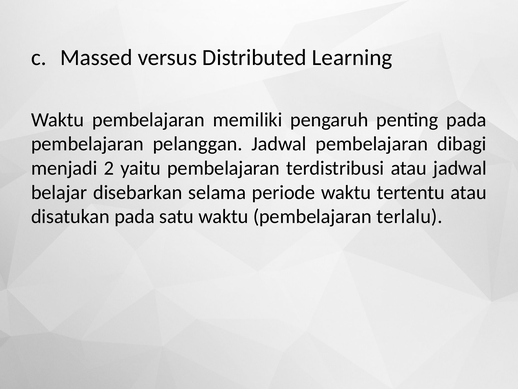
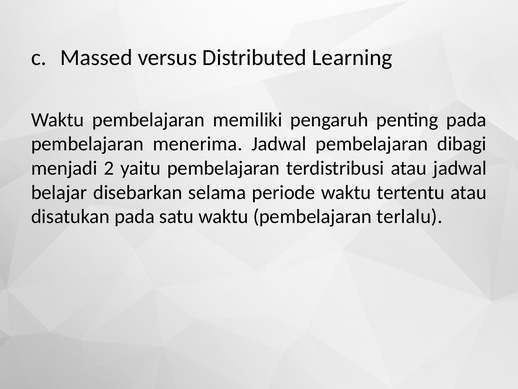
pelanggan: pelanggan -> menerima
